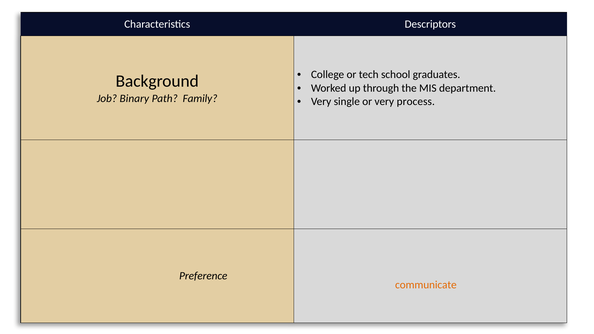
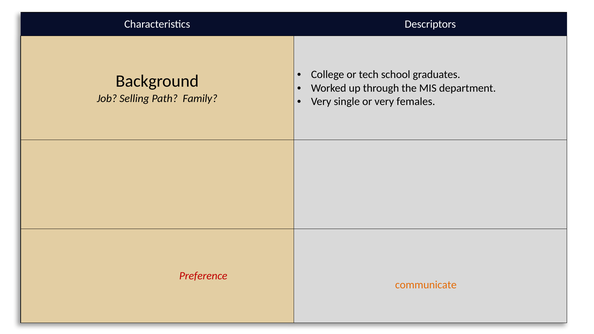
Job Binary: Binary -> Selling
very process: process -> females
Preference colour: black -> red
